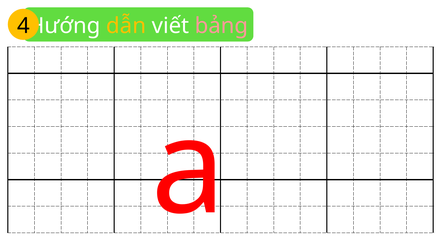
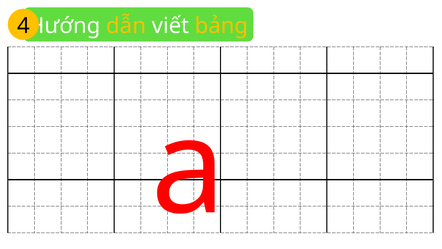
bảng colour: pink -> yellow
